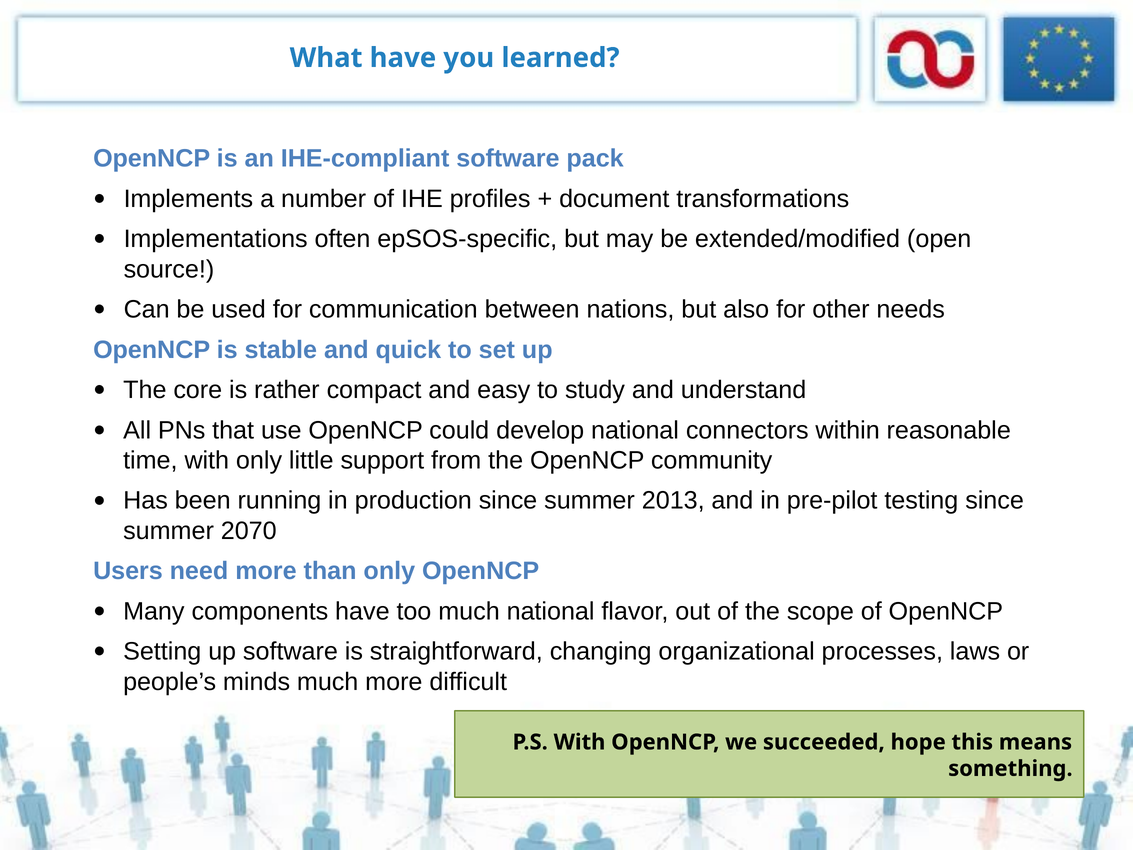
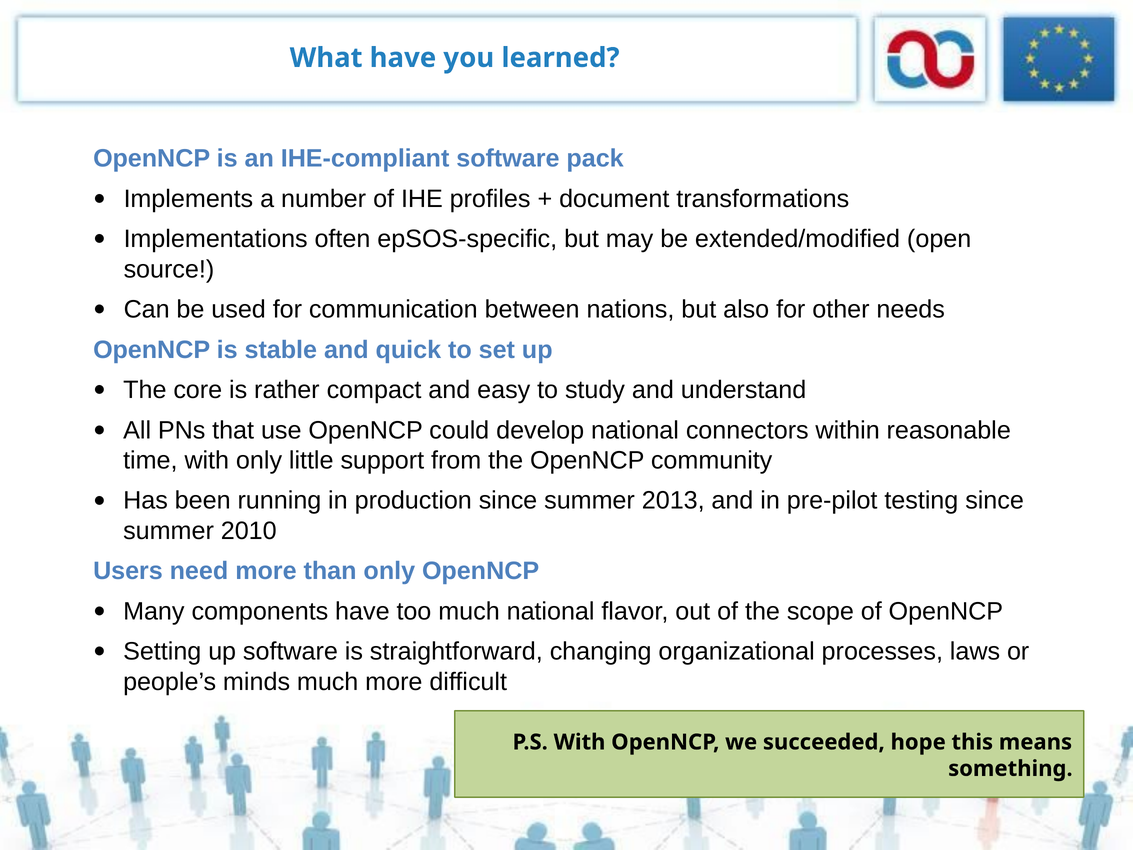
2070: 2070 -> 2010
